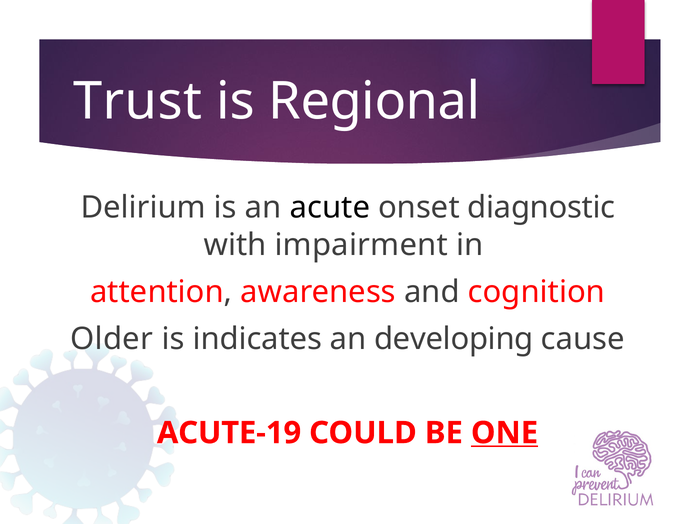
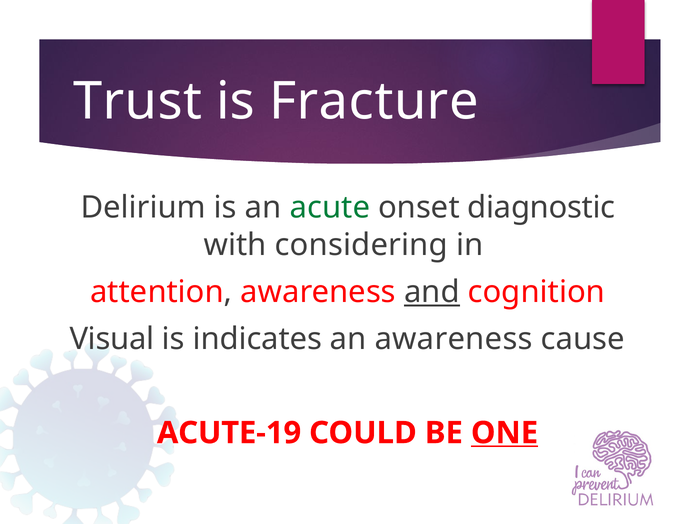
Regional: Regional -> Fracture
acute colour: black -> green
impairment: impairment -> considering
and underline: none -> present
Older: Older -> Visual
an developing: developing -> awareness
